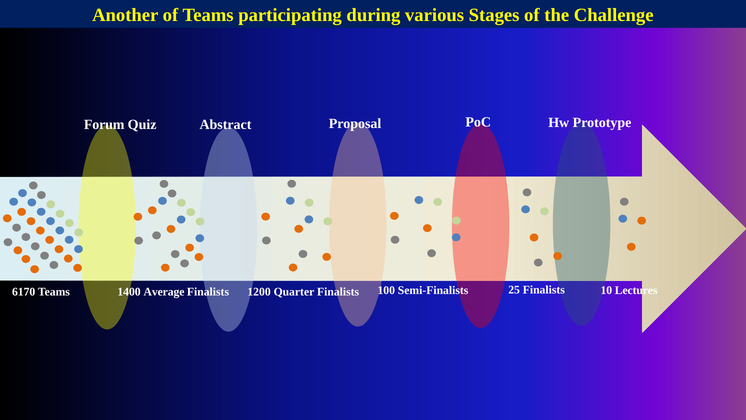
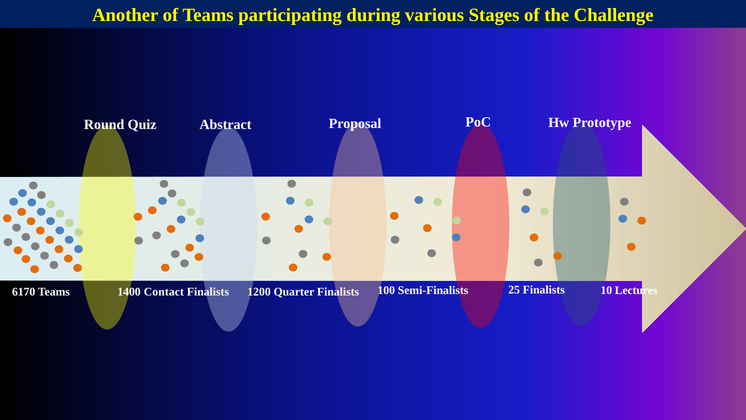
Forum: Forum -> Round
Average: Average -> Contact
